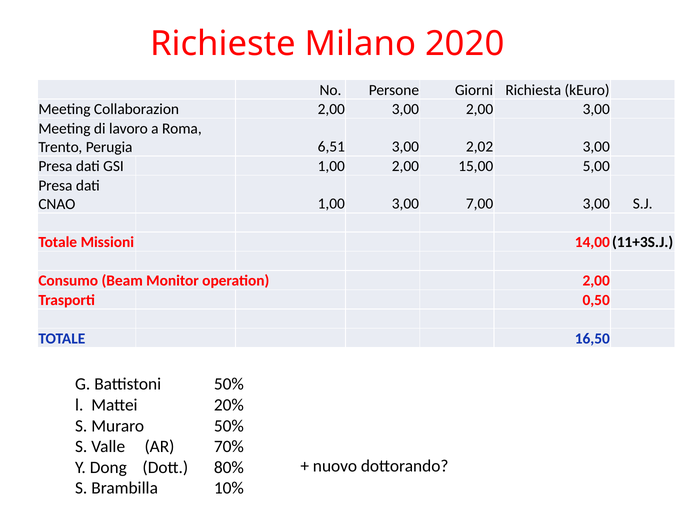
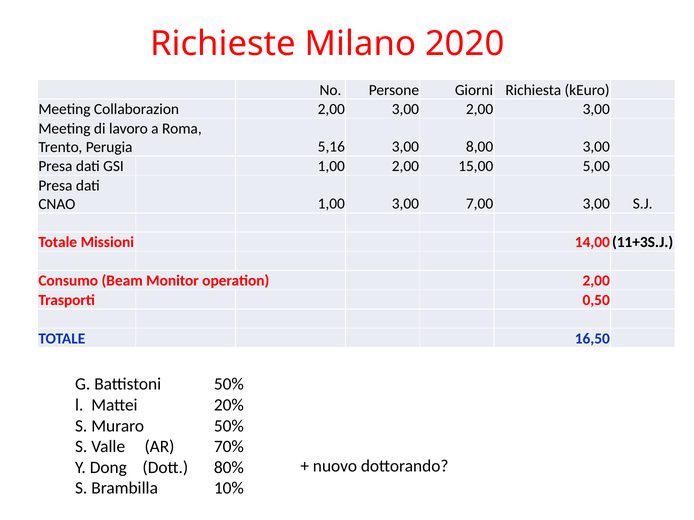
6,51: 6,51 -> 5,16
2,02: 2,02 -> 8,00
